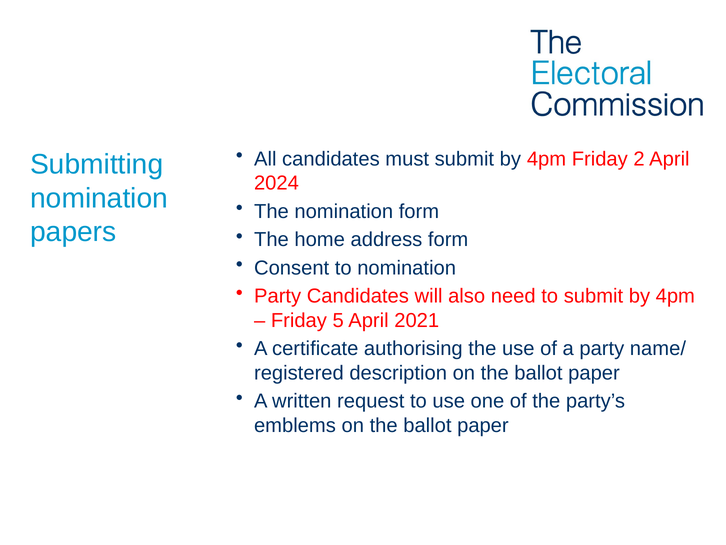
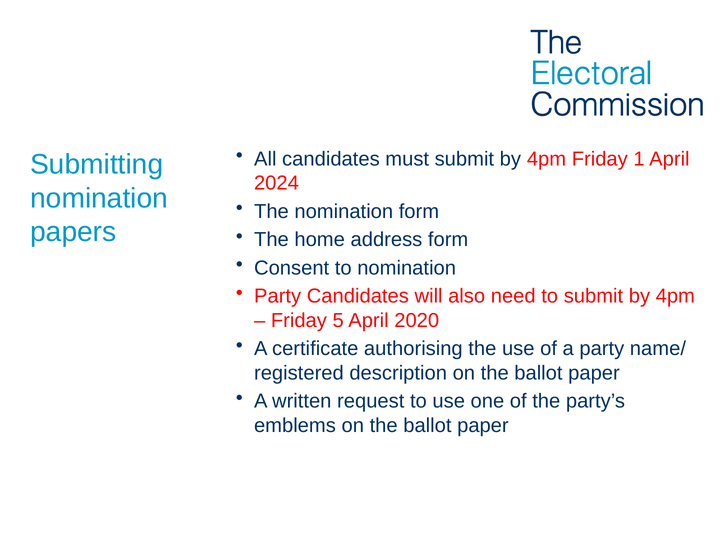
2: 2 -> 1
2021: 2021 -> 2020
